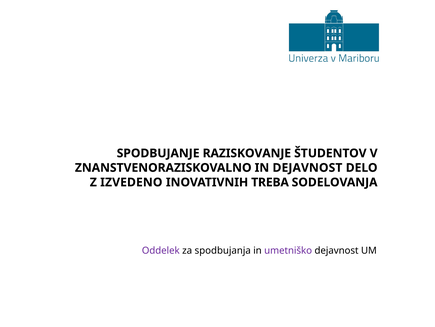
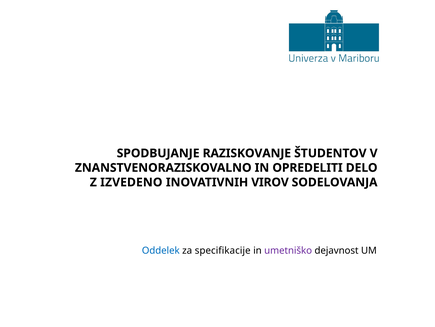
IN DEJAVNOST: DEJAVNOST -> OPREDELITI
TREBA: TREBA -> VIROV
Oddelek colour: purple -> blue
spodbujanja: spodbujanja -> specifikacije
